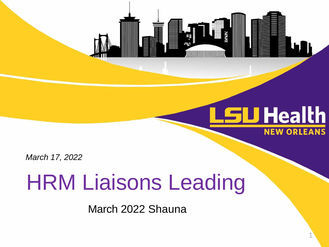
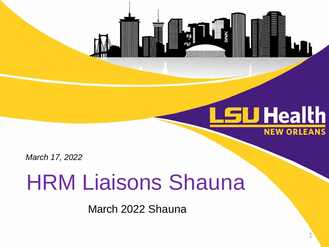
Liaisons Leading: Leading -> Shauna
